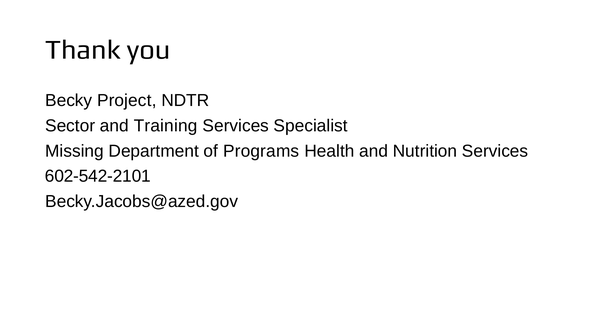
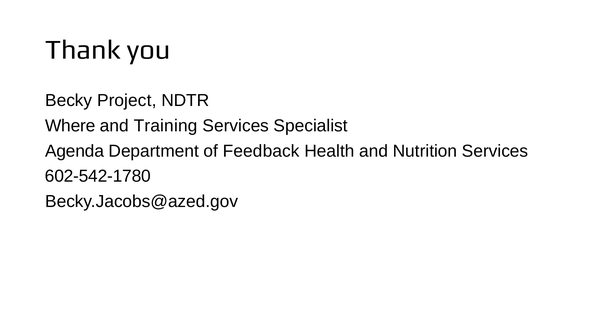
Sector: Sector -> Where
Missing: Missing -> Agenda
Programs: Programs -> Feedback
602-542-2101: 602-542-2101 -> 602-542-1780
